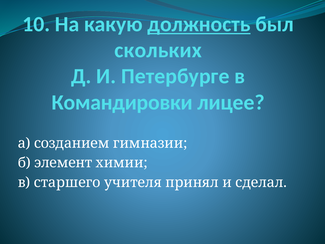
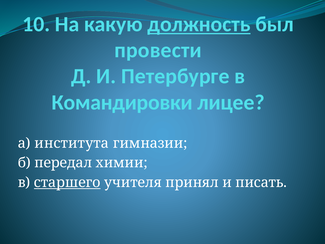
скольких: скольких -> провести
созданием: созданием -> института
элемент: элемент -> передал
старшего underline: none -> present
сделал: сделал -> писать
